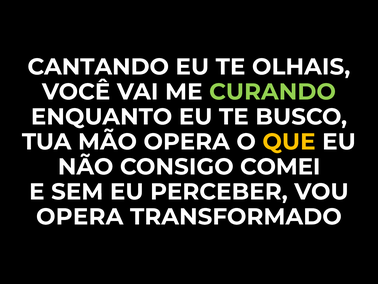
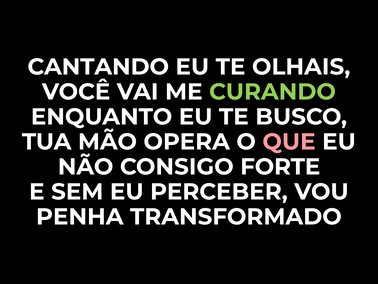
QUE colour: yellow -> pink
COMEI: COMEI -> FORTE
OPERA at (80, 216): OPERA -> PENHA
